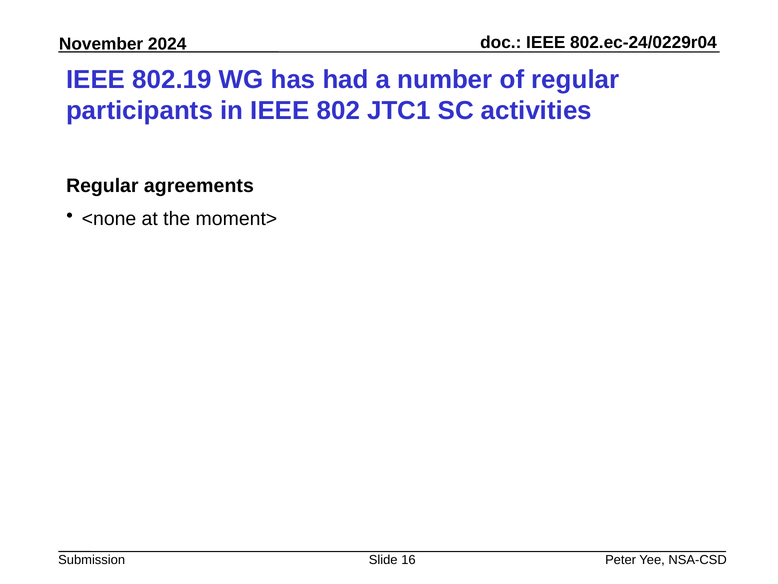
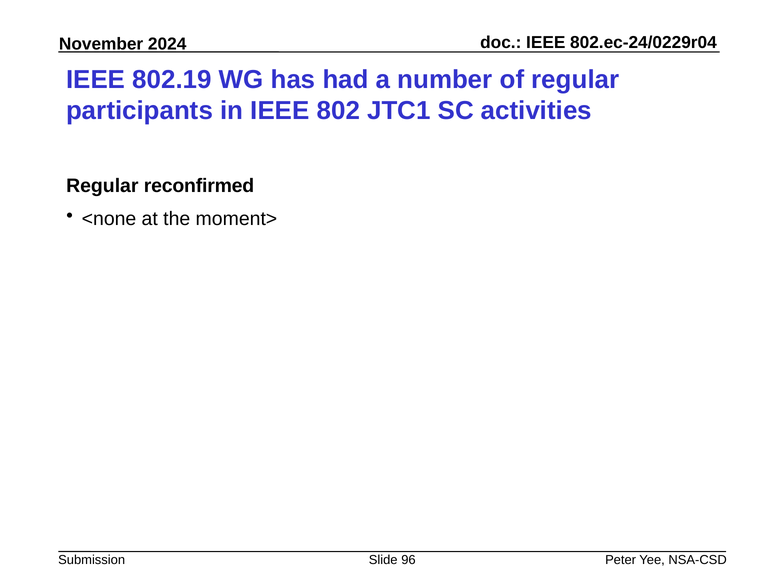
agreements: agreements -> reconfirmed
16: 16 -> 96
